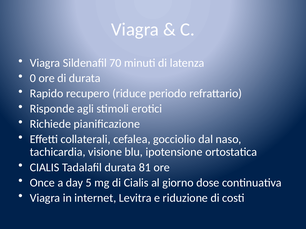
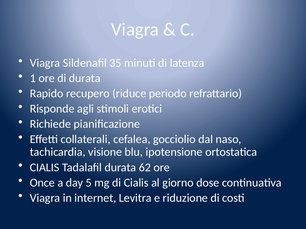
70: 70 -> 35
0: 0 -> 1
81: 81 -> 62
